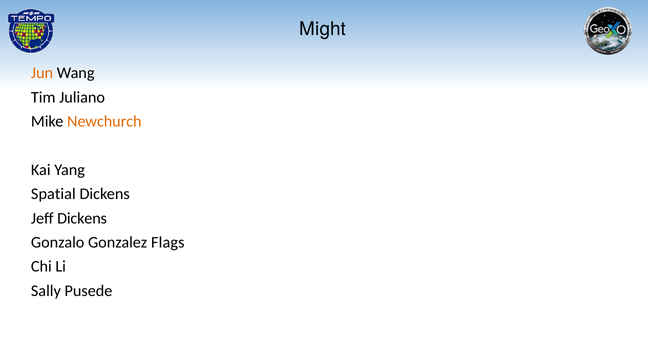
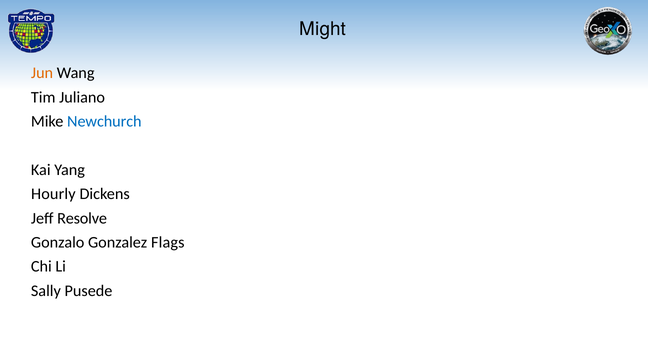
Newchurch colour: orange -> blue
Spatial: Spatial -> Hourly
Jeff Dickens: Dickens -> Resolve
